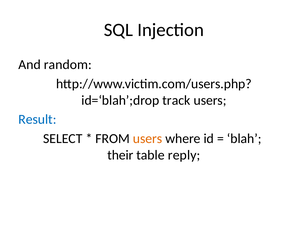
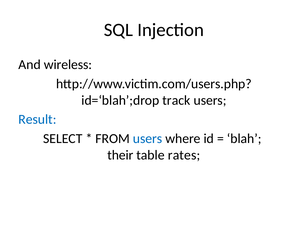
random: random -> wireless
users at (148, 139) colour: orange -> blue
reply: reply -> rates
